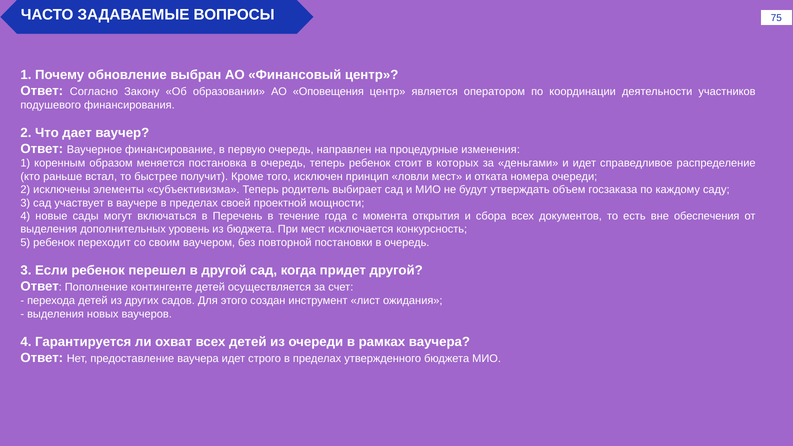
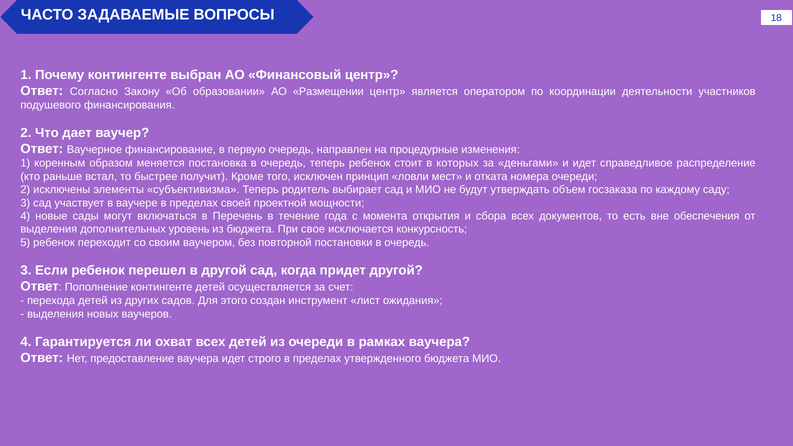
75: 75 -> 18
Почему обновление: обновление -> контингенте
Оповещения: Оповещения -> Размещении
При мест: мест -> свое
